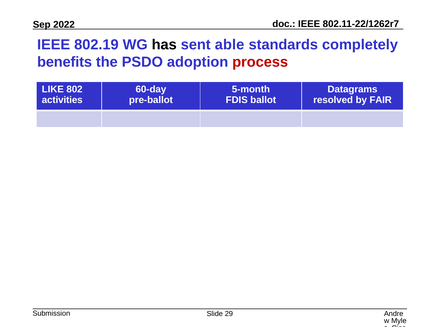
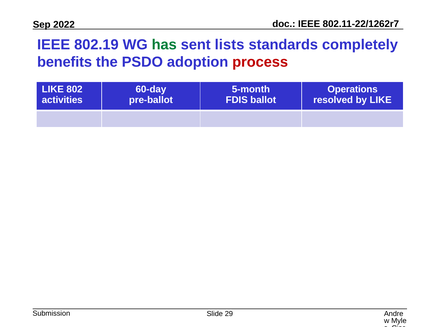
has colour: black -> green
able: able -> lists
Datagrams: Datagrams -> Operations
by FAIR: FAIR -> LIKE
